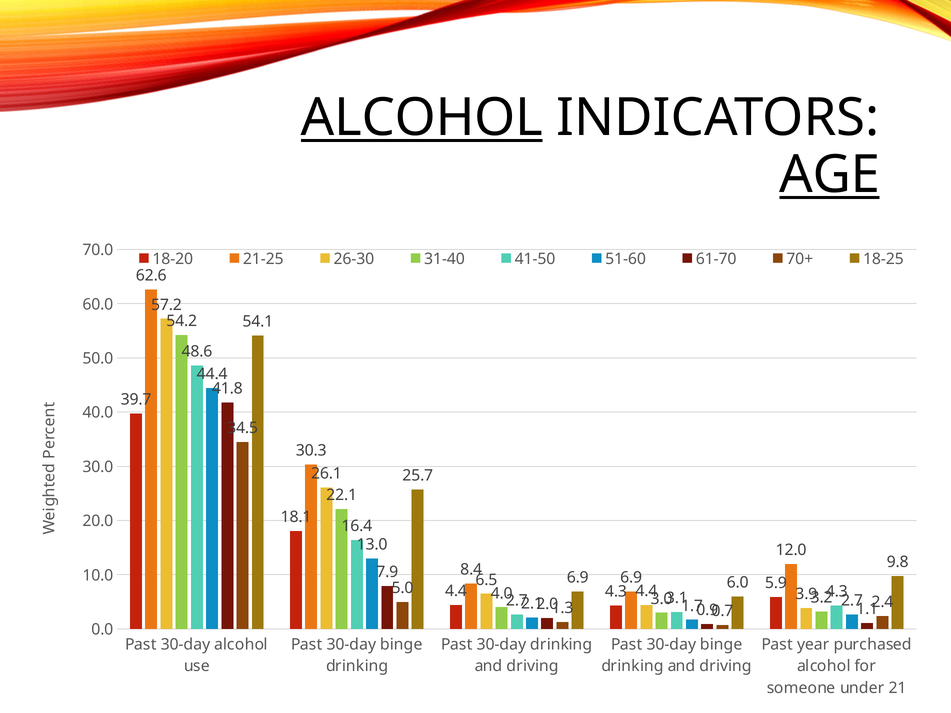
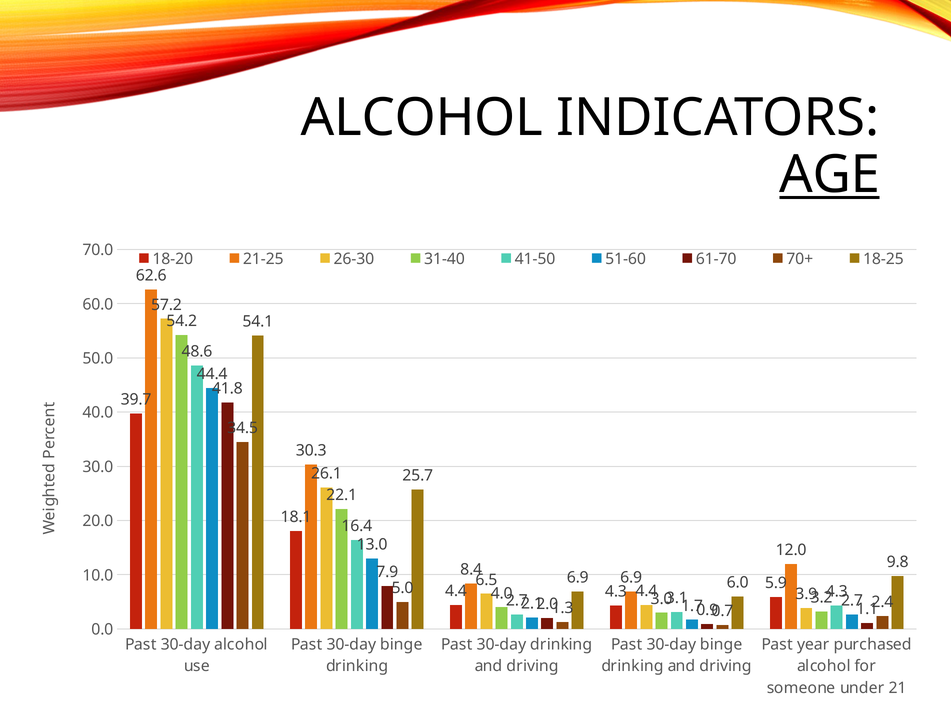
ALCOHOL at (422, 118) underline: present -> none
